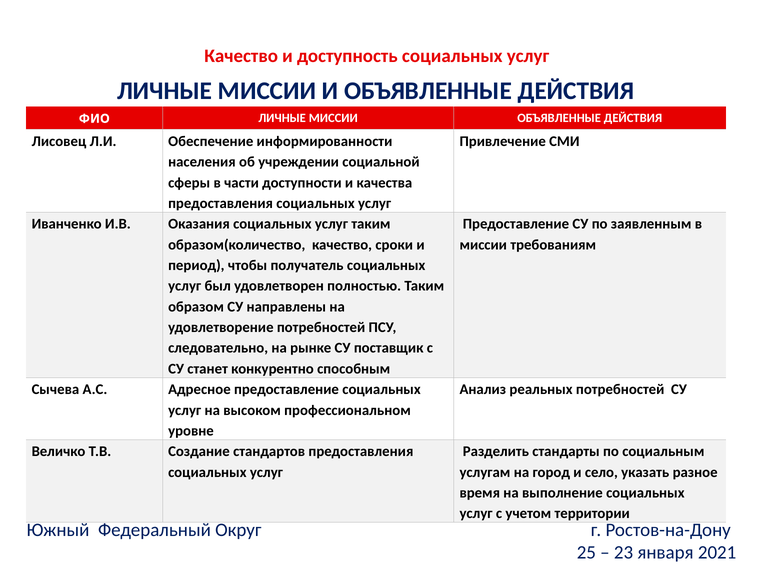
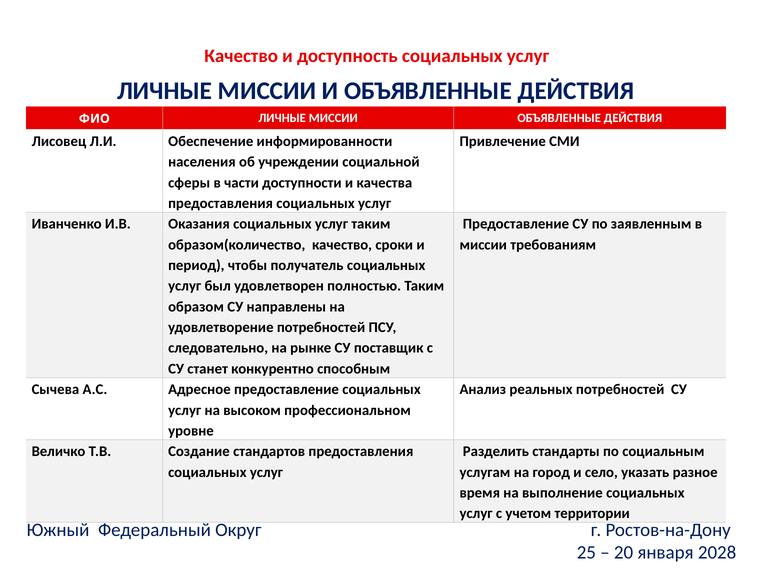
23: 23 -> 20
2021: 2021 -> 2028
